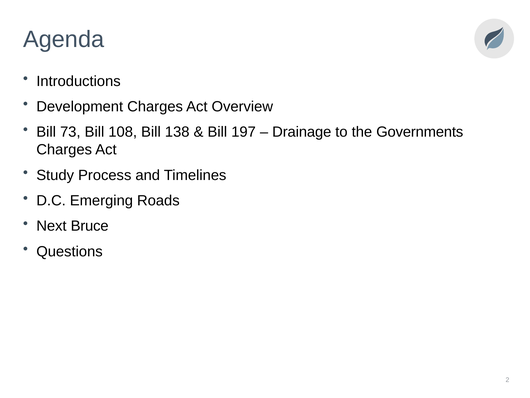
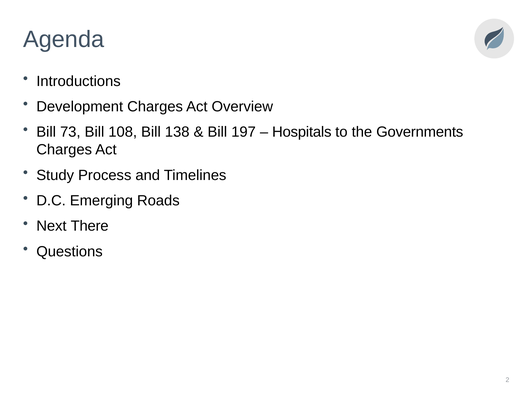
Drainage: Drainage -> Hospitals
Bruce: Bruce -> There
